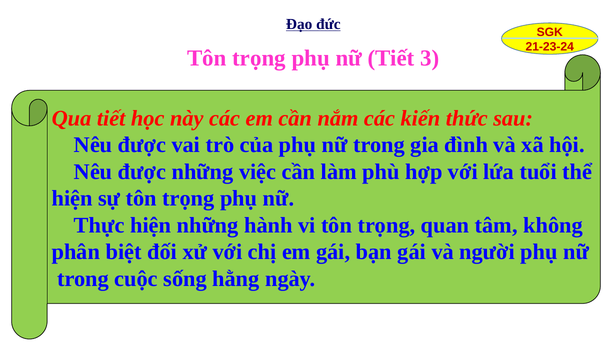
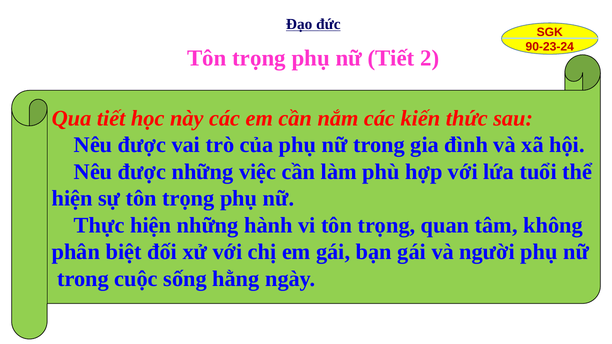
21-23-24: 21-23-24 -> 90-23-24
3: 3 -> 2
